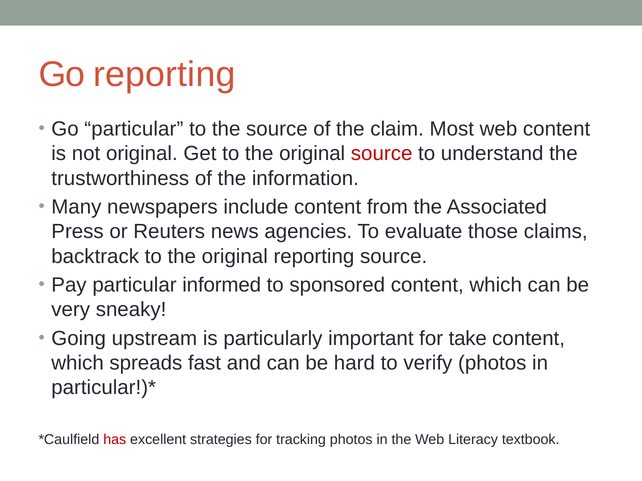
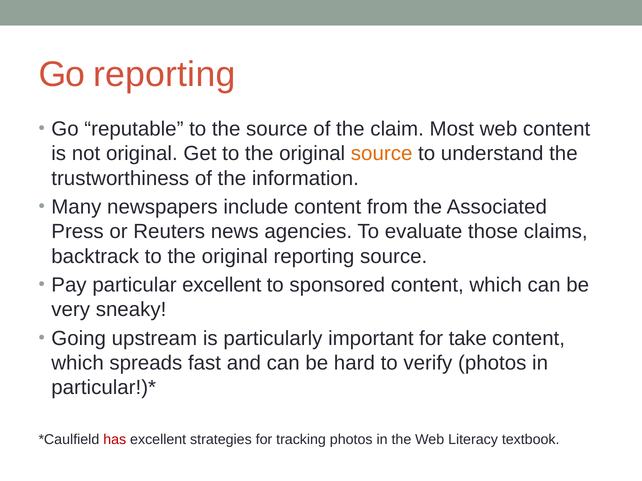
Go particular: particular -> reputable
source at (382, 154) colour: red -> orange
particular informed: informed -> excellent
